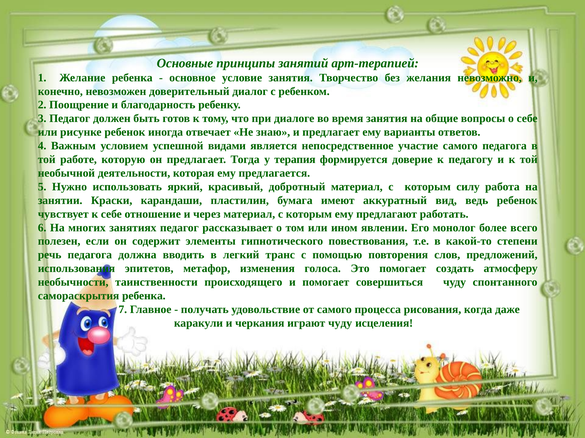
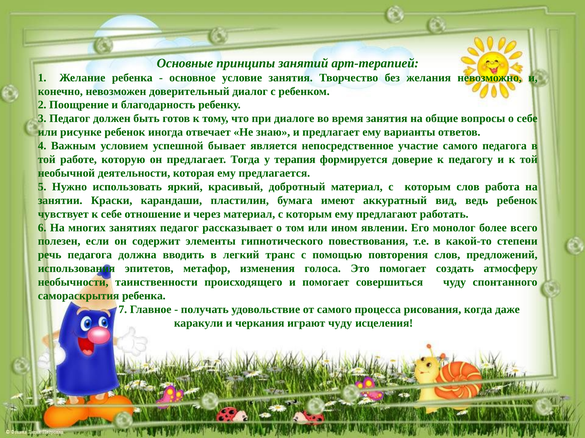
видами: видами -> бывает
которым силу: силу -> слов
